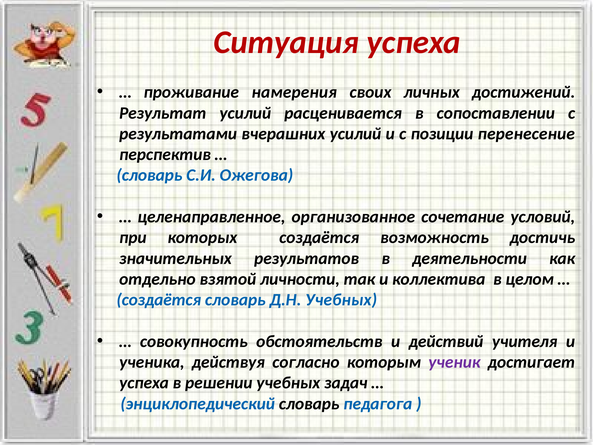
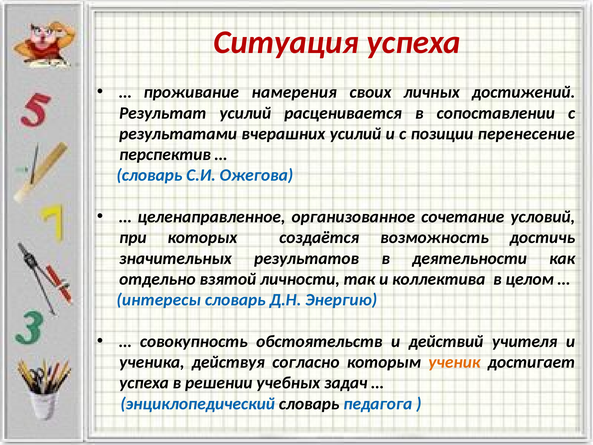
создаётся at (159, 300): создаётся -> интересы
Д.Н Учебных: Учебных -> Энергию
ученик colour: purple -> orange
